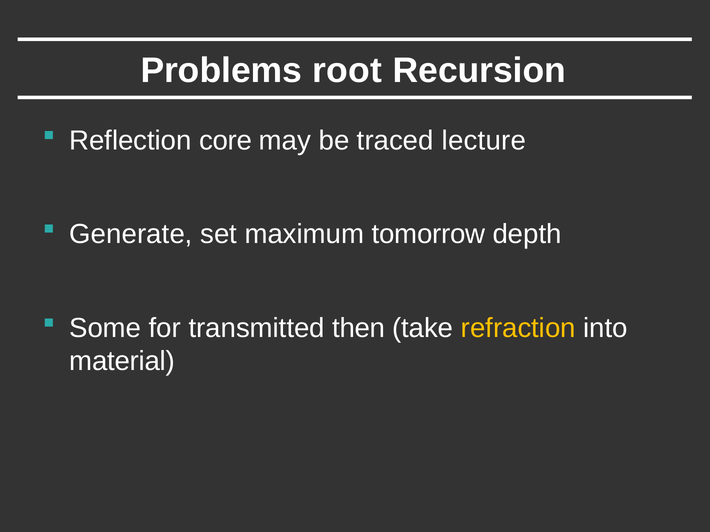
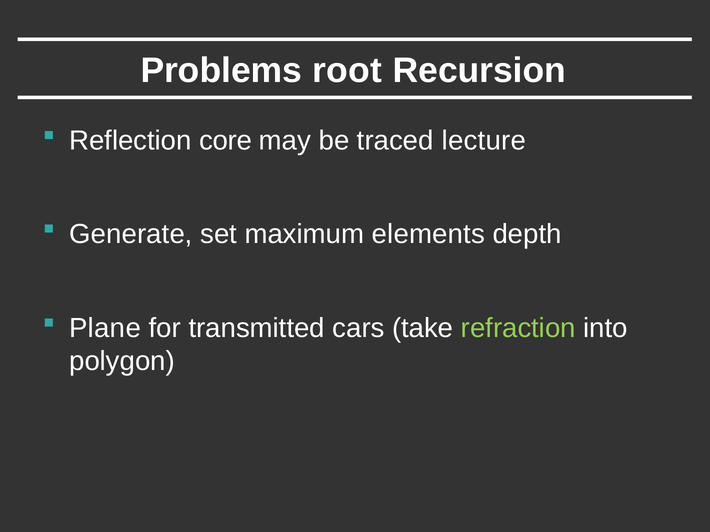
tomorrow: tomorrow -> elements
Some: Some -> Plane
then: then -> cars
refraction colour: yellow -> light green
material: material -> polygon
